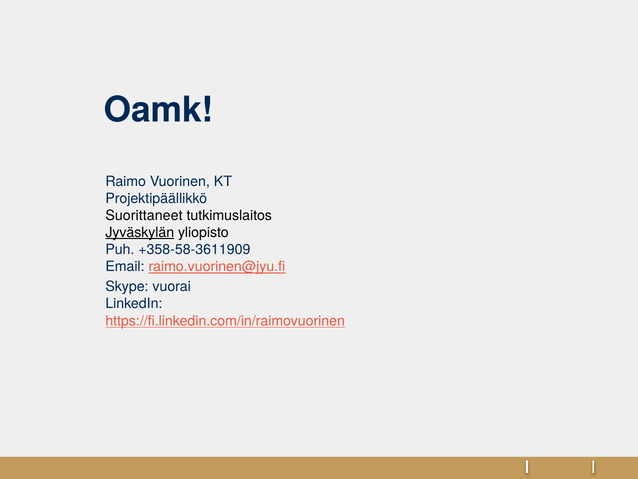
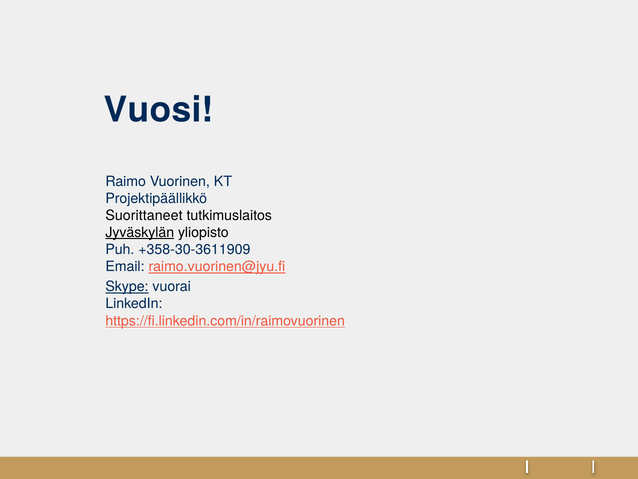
Oamk: Oamk -> Vuosi
+358-58-3611909: +358-58-3611909 -> +358-30-3611909
Skype underline: none -> present
